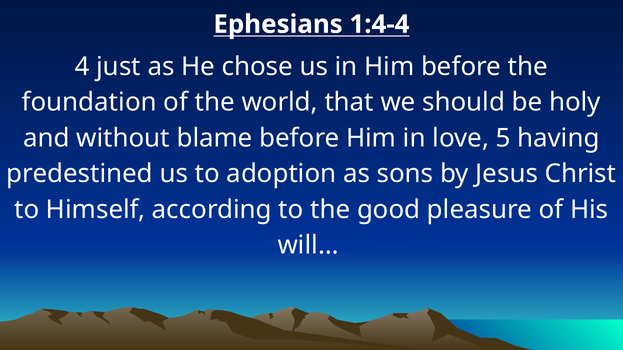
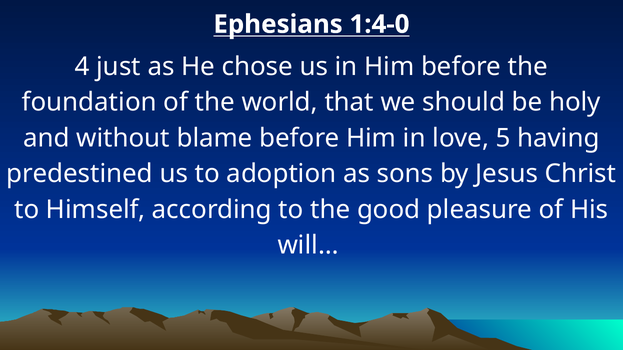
1:4-4: 1:4-4 -> 1:4-0
